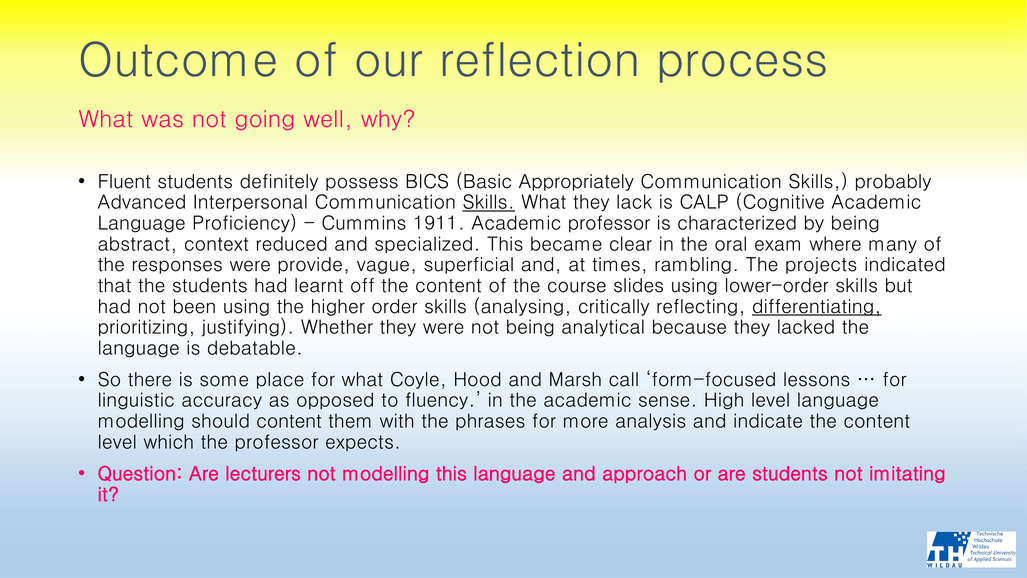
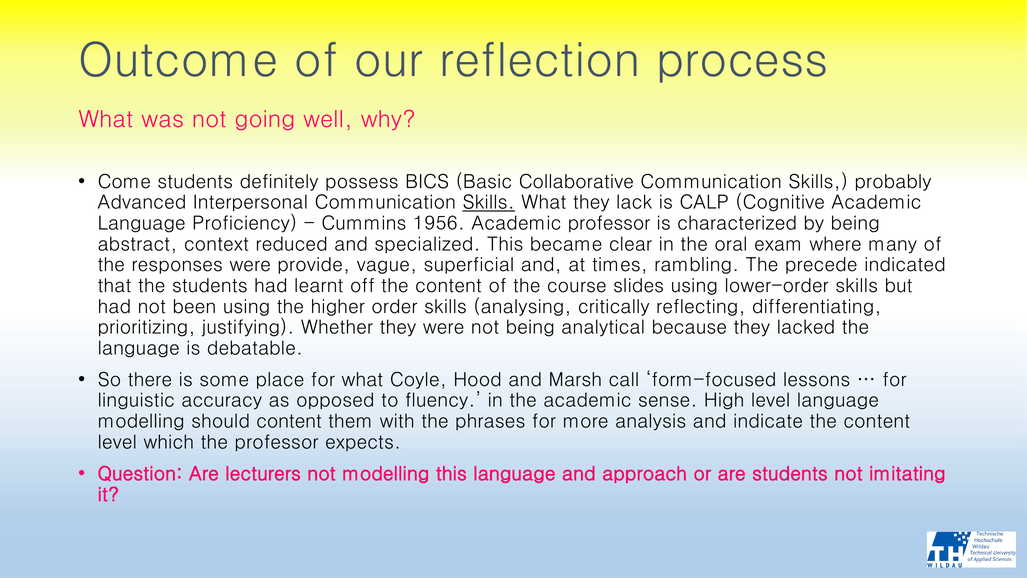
Fluent: Fluent -> Come
Appropriately: Appropriately -> Collaborative
1911: 1911 -> 1956
projects: projects -> precede
differentiating underline: present -> none
